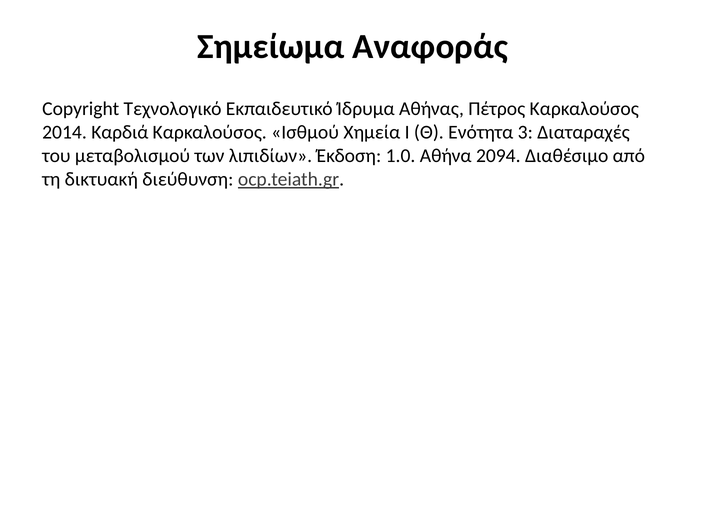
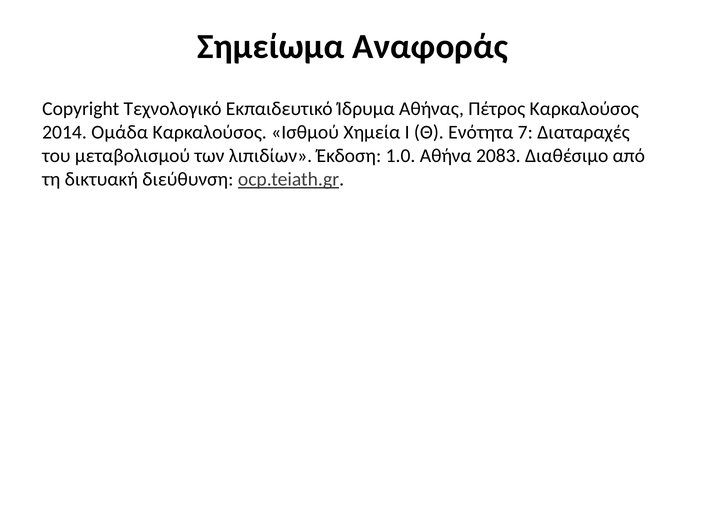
Καρδιά: Καρδιά -> Ομάδα
3: 3 -> 7
2094: 2094 -> 2083
